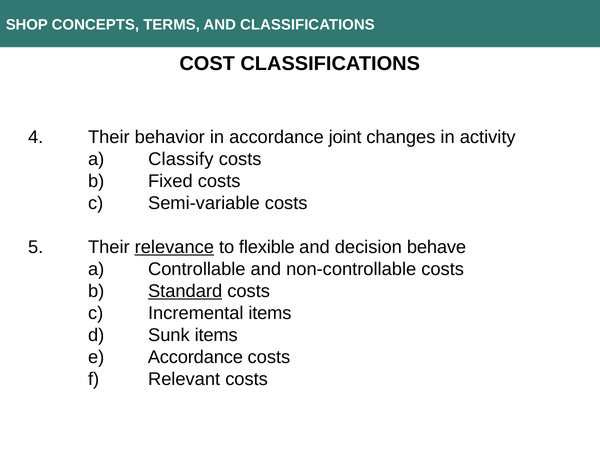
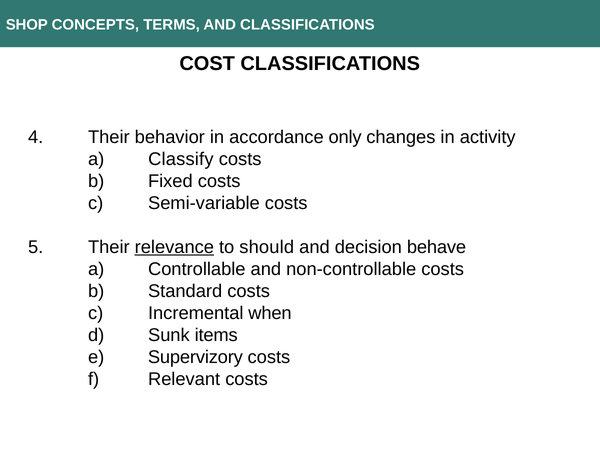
joint: joint -> only
flexible: flexible -> should
Standard underline: present -> none
Incremental items: items -> when
e Accordance: Accordance -> Supervizory
